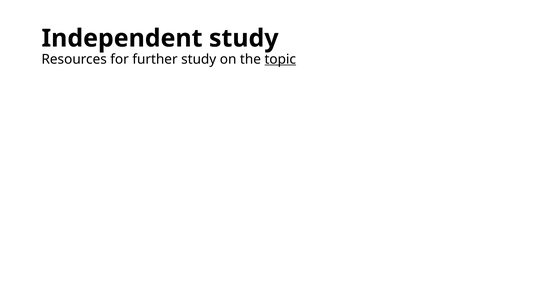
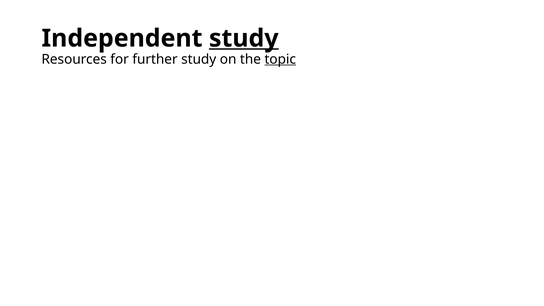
study at (244, 38) underline: none -> present
